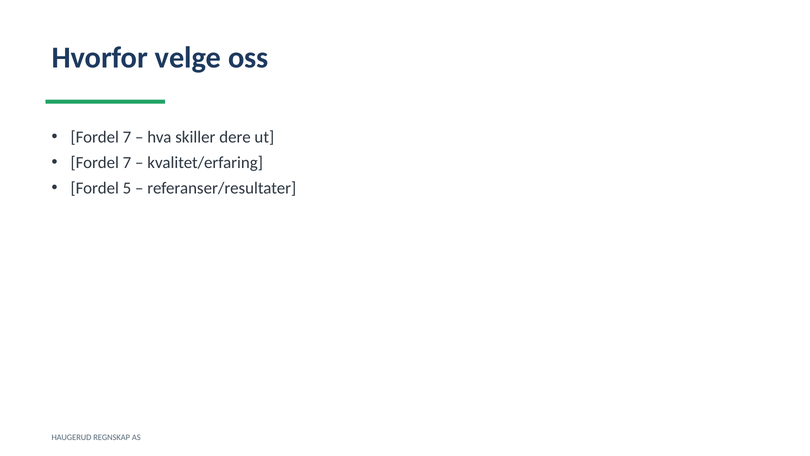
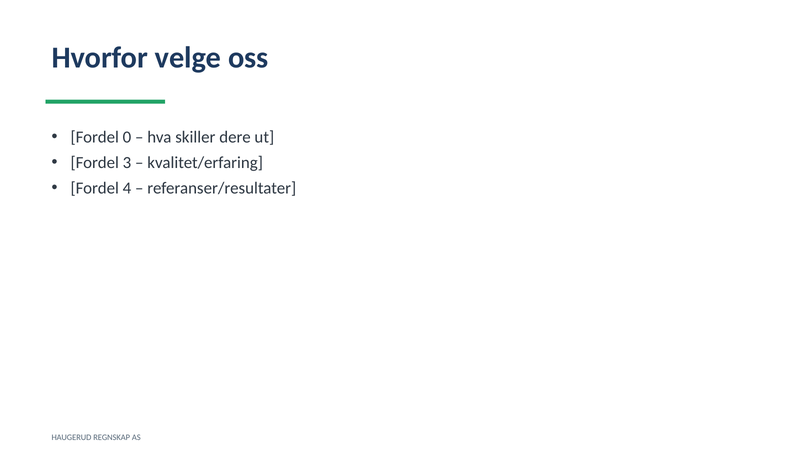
7 at (127, 137): 7 -> 0
7 at (127, 163): 7 -> 3
5: 5 -> 4
